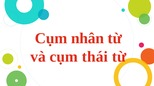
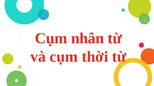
thái: thái -> thời
